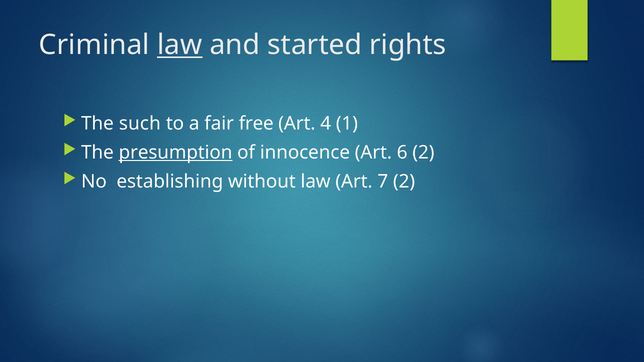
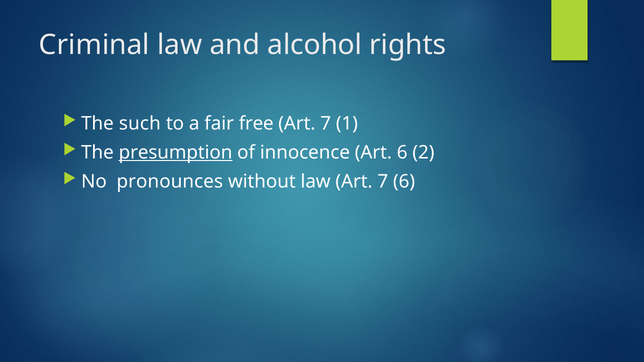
law at (180, 45) underline: present -> none
started: started -> alcohol
4 at (326, 123): 4 -> 7
establishing: establishing -> pronounces
7 2: 2 -> 6
